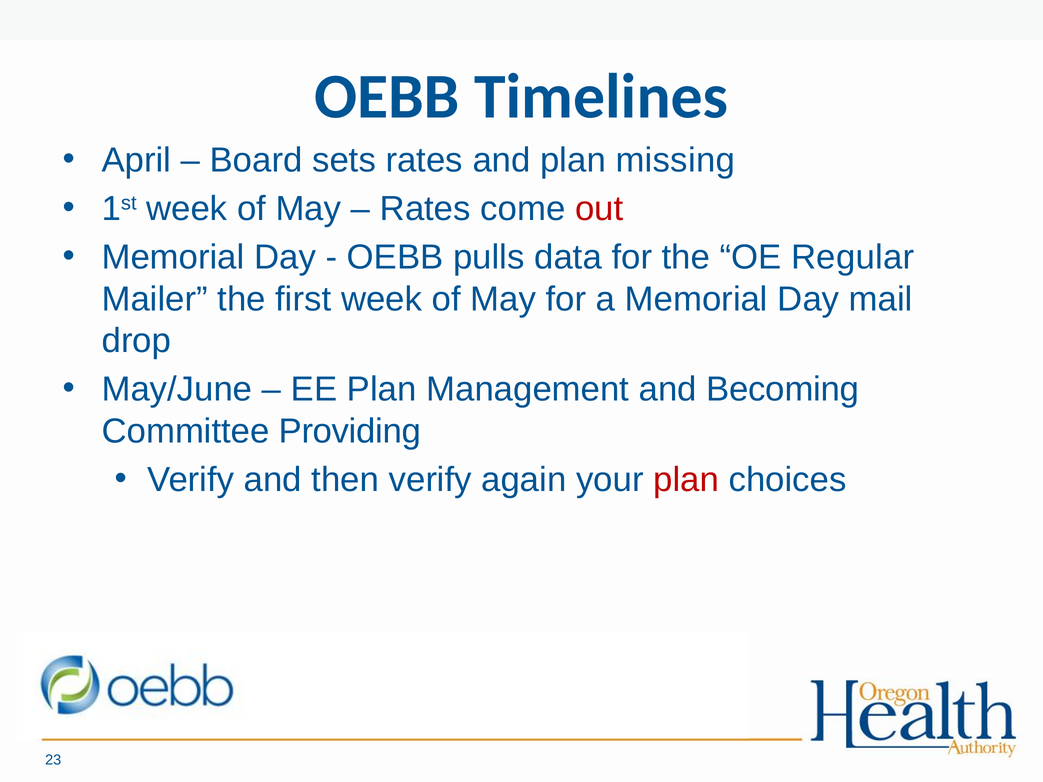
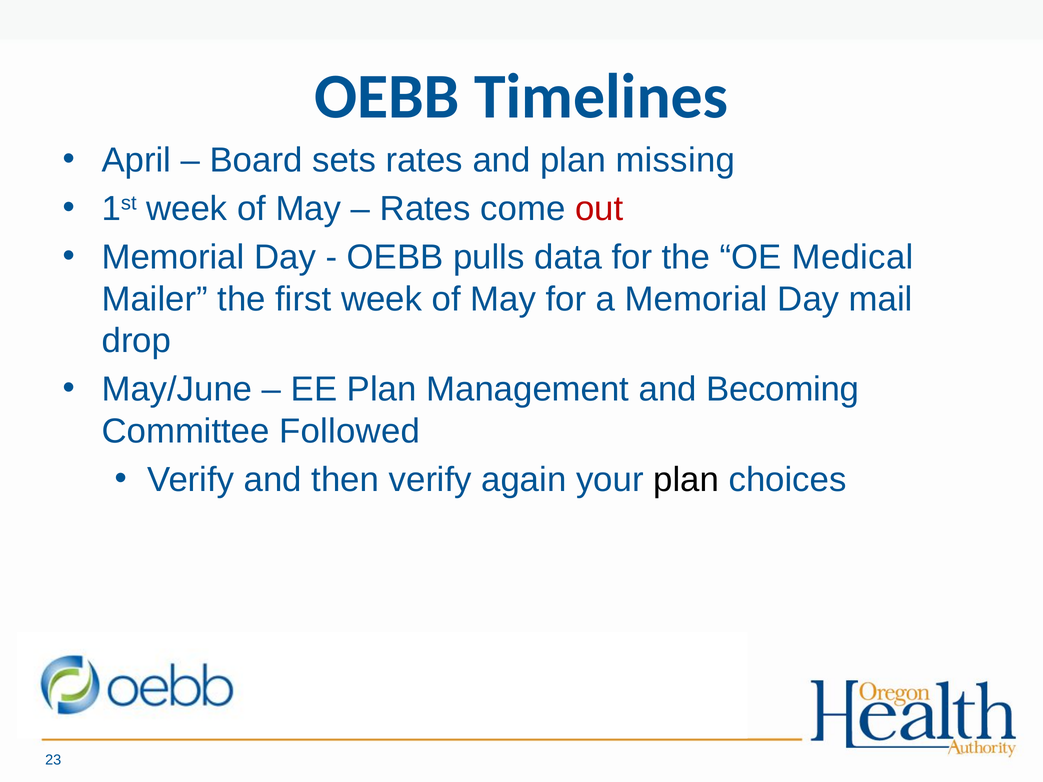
Regular: Regular -> Medical
Providing: Providing -> Followed
plan at (686, 480) colour: red -> black
